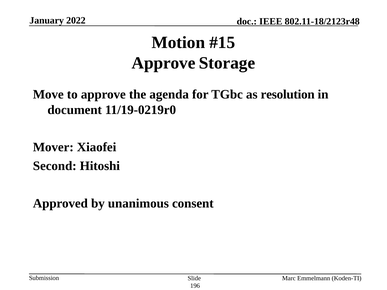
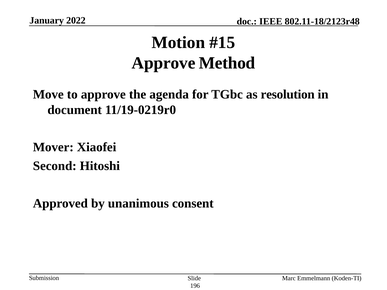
Storage: Storage -> Method
